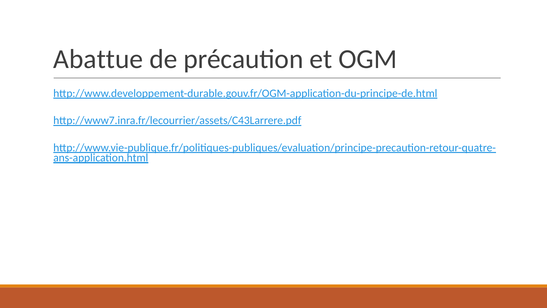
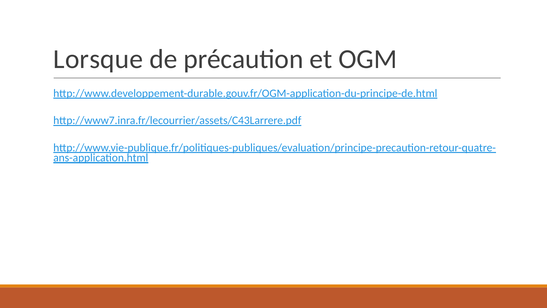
Abattue: Abattue -> Lorsque
